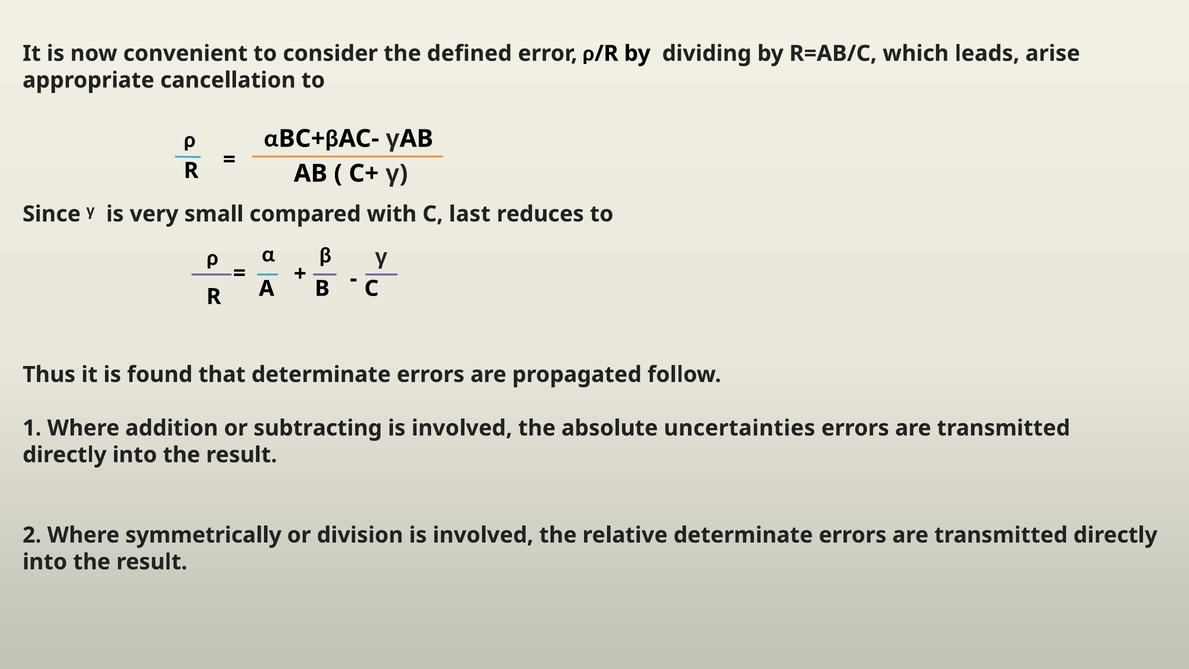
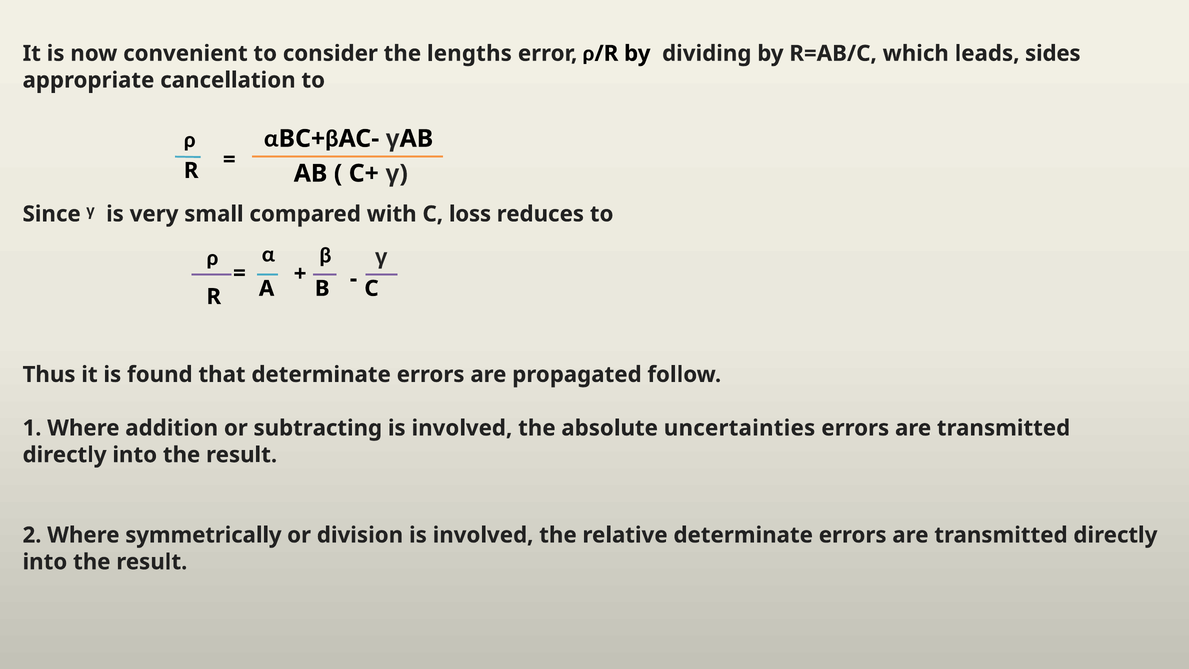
defined: defined -> lengths
arise: arise -> sides
last: last -> loss
